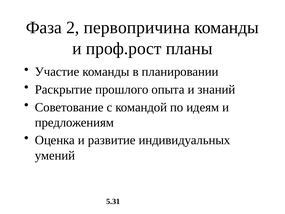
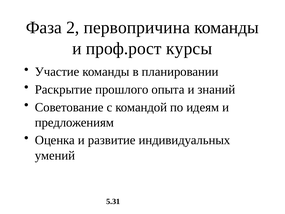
планы: планы -> курсы
